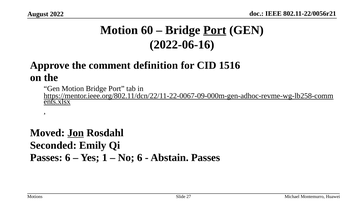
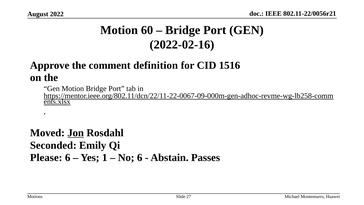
Port at (215, 30) underline: present -> none
2022-06-16: 2022-06-16 -> 2022-02-16
Passes at (46, 157): Passes -> Please
